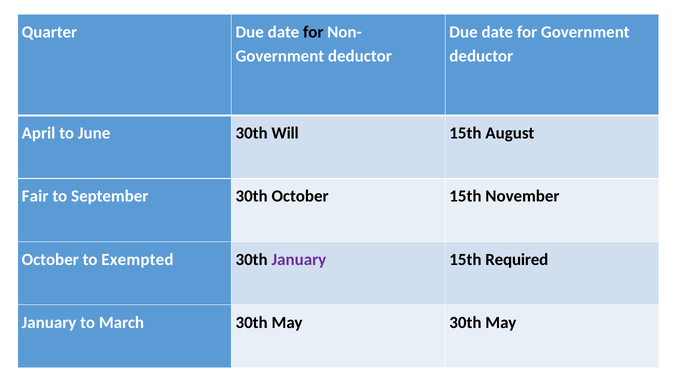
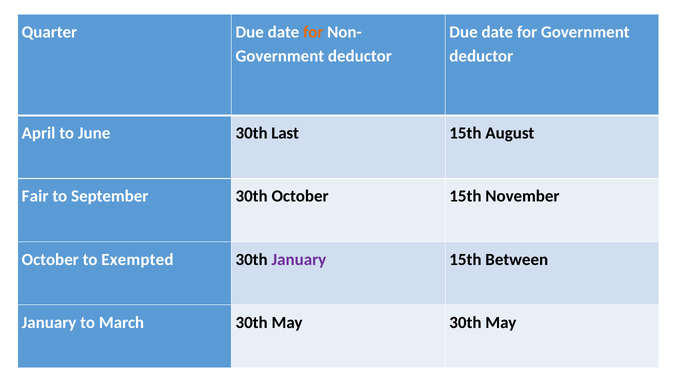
for at (313, 32) colour: black -> orange
Will: Will -> Last
Required: Required -> Between
